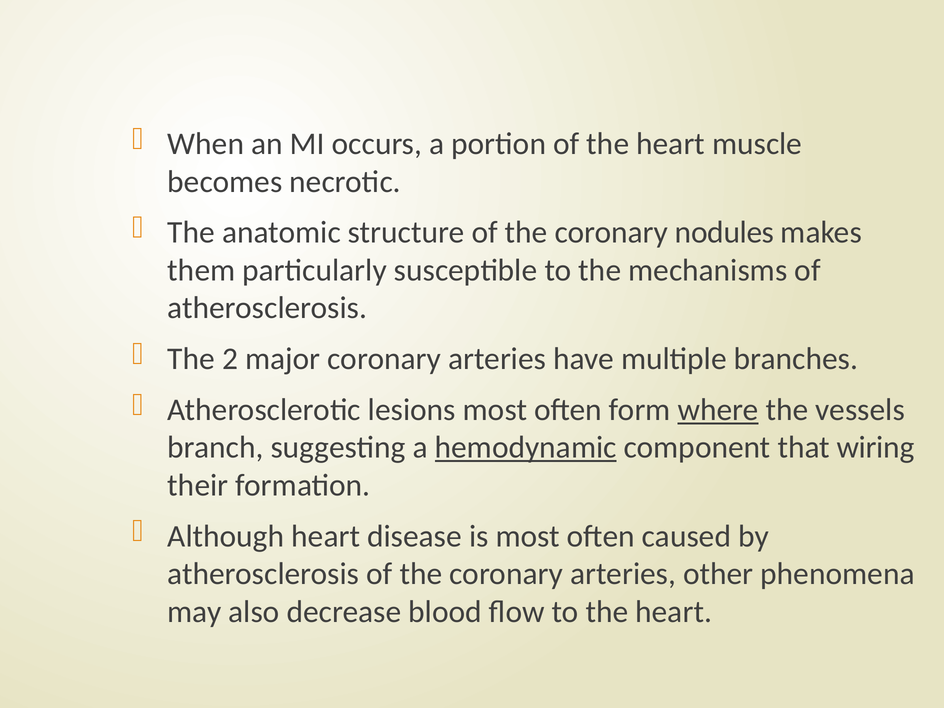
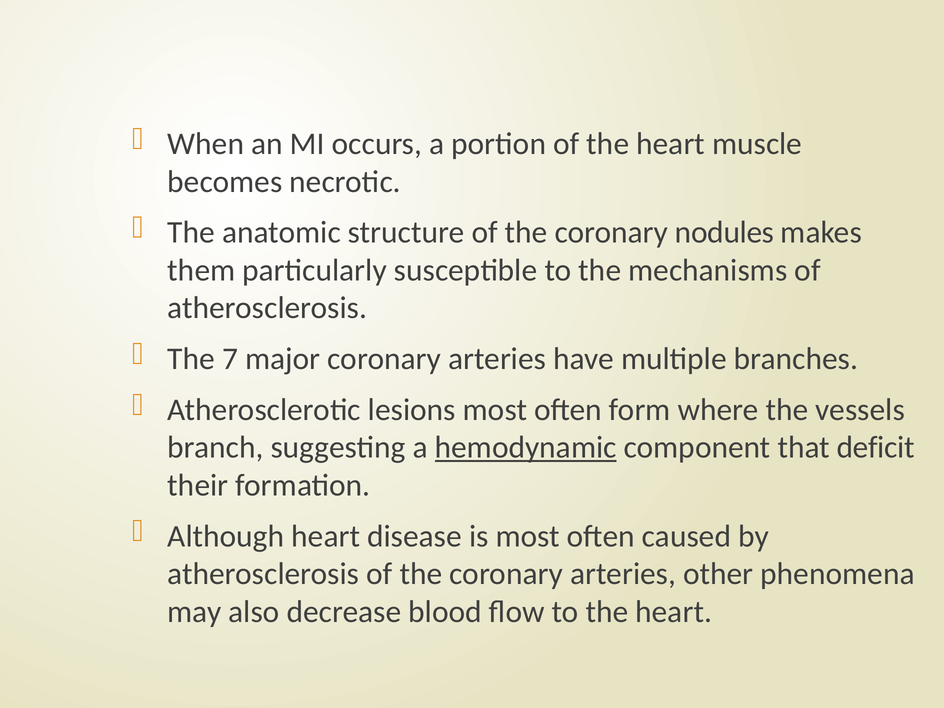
2: 2 -> 7
where underline: present -> none
wiring: wiring -> deficit
